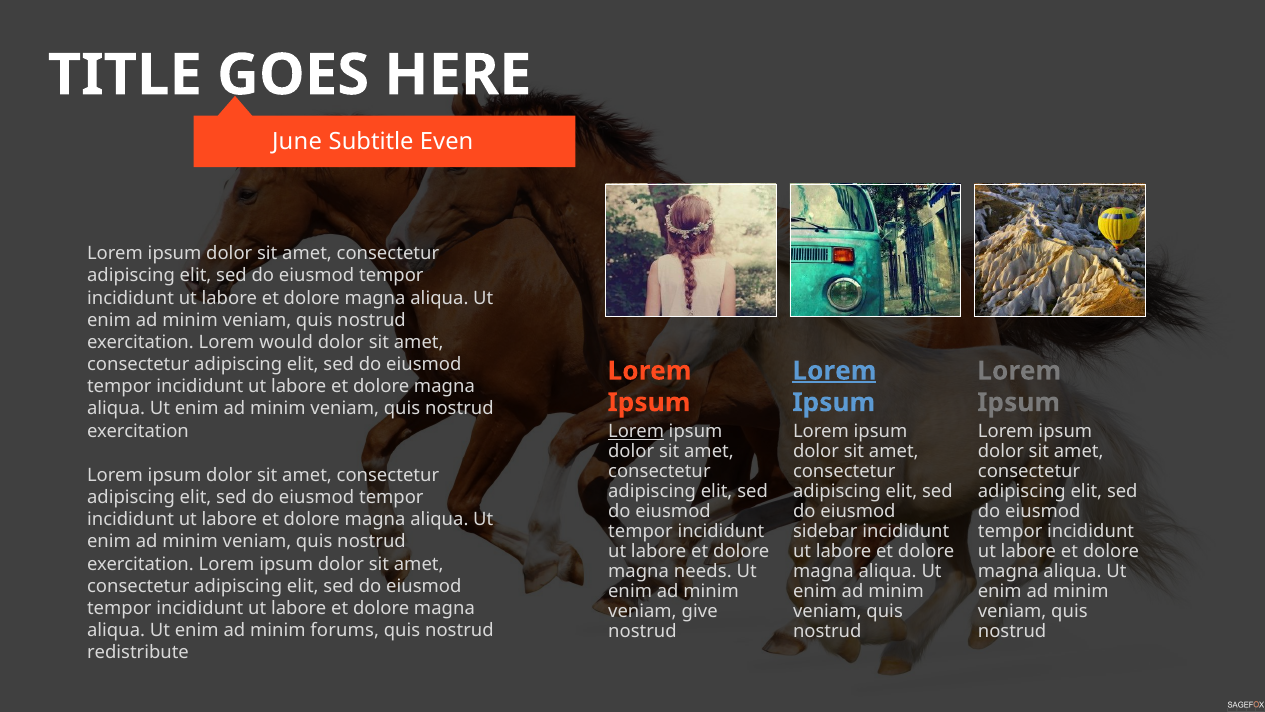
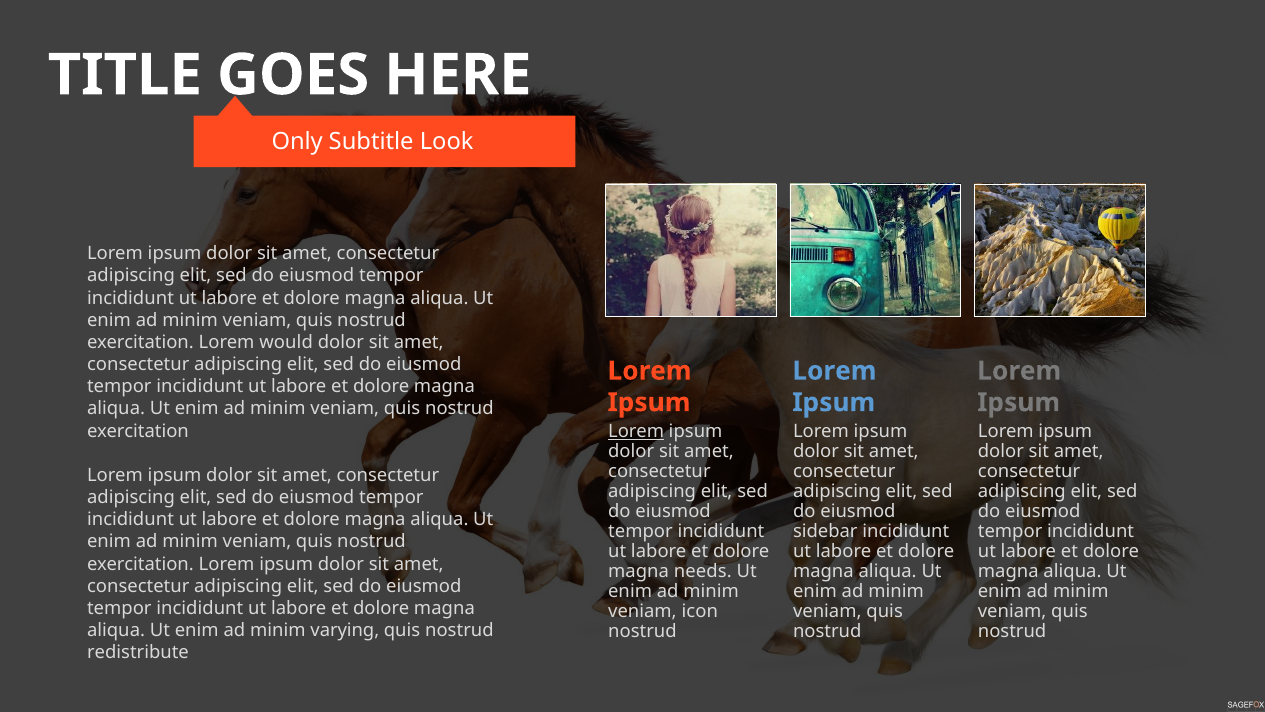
June: June -> Only
Even: Even -> Look
Lorem at (834, 371) underline: present -> none
give: give -> icon
forums: forums -> varying
